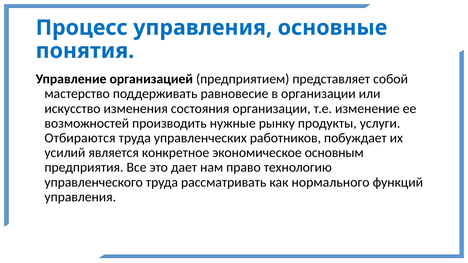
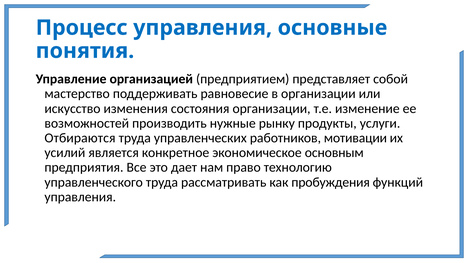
побуждает: побуждает -> мотивации
нормального: нормального -> пробуждения
